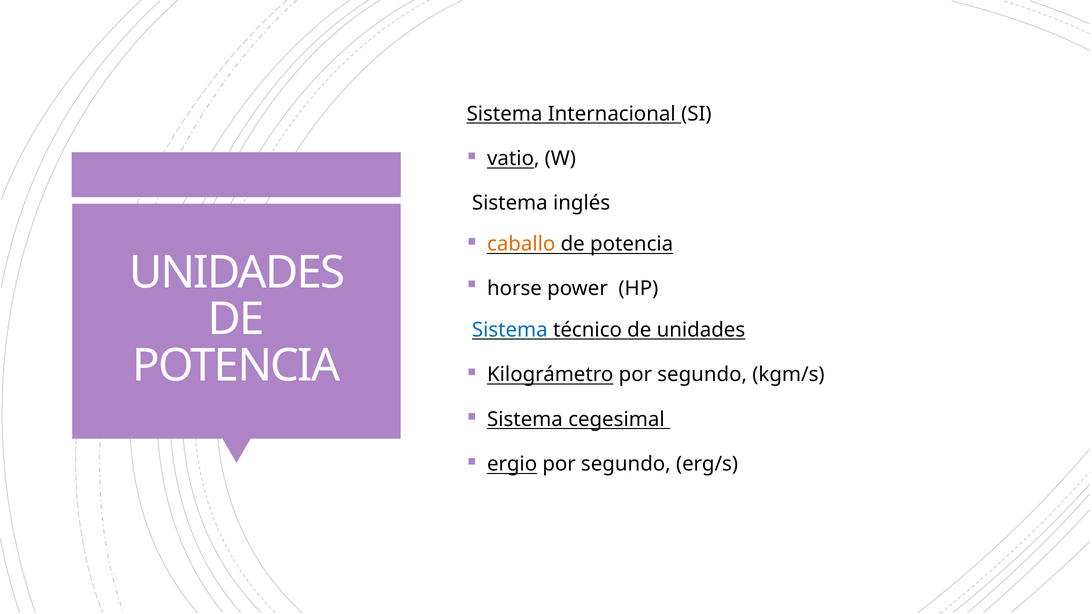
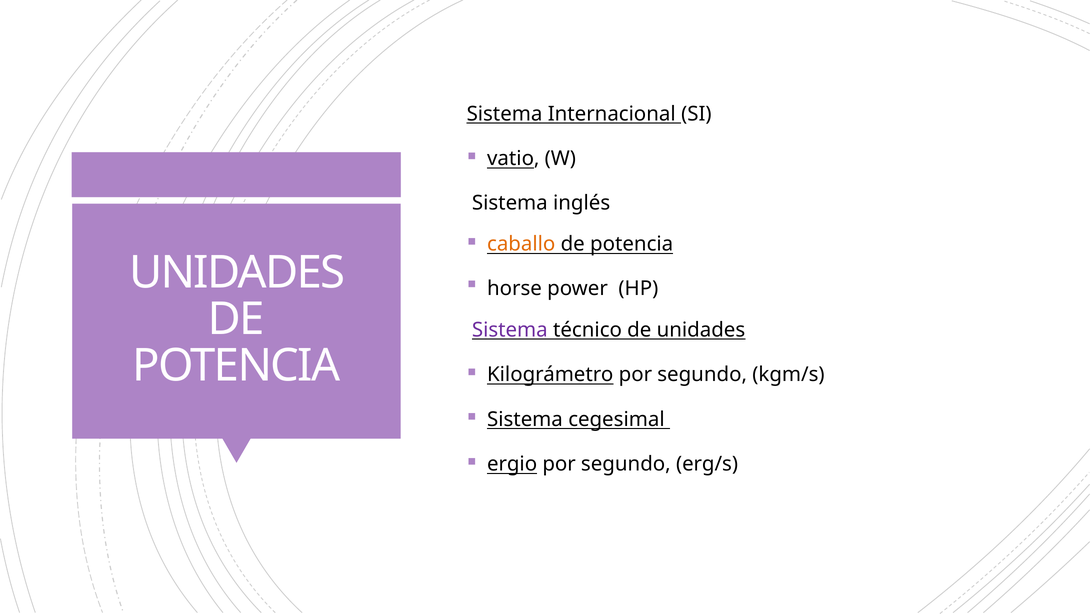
Sistema at (510, 330) colour: blue -> purple
